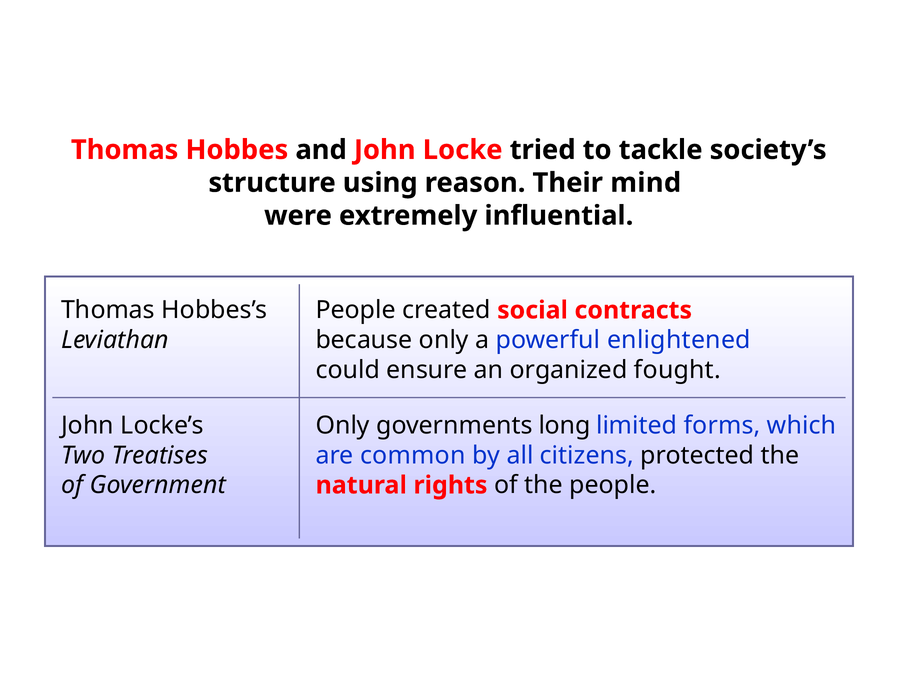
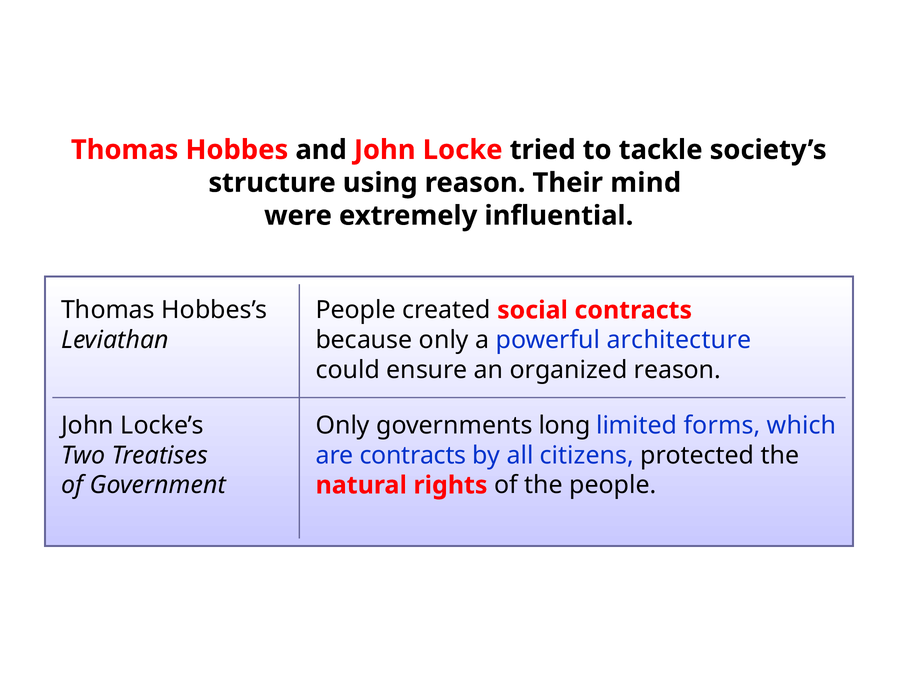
enlightened: enlightened -> architecture
organized fought: fought -> reason
are common: common -> contracts
